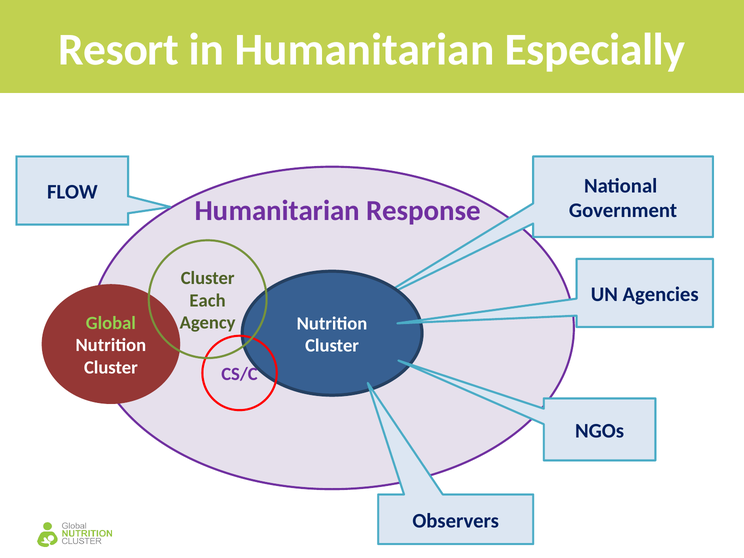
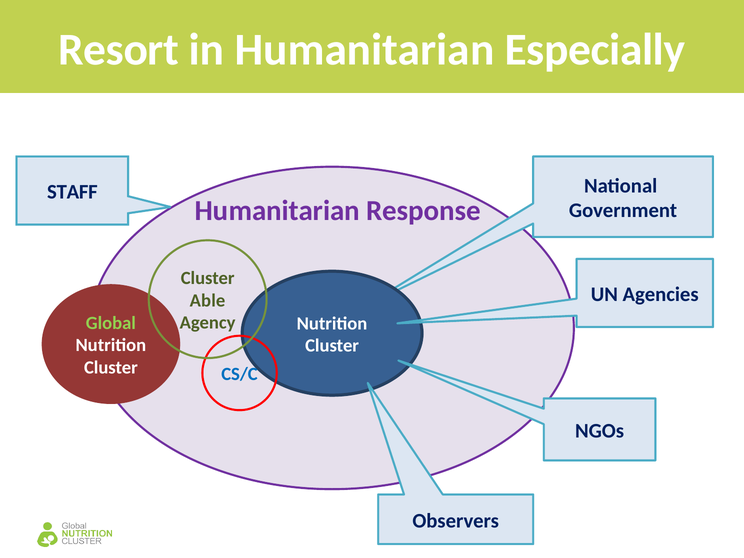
FLOW: FLOW -> STAFF
Each: Each -> Able
CS/C colour: purple -> blue
